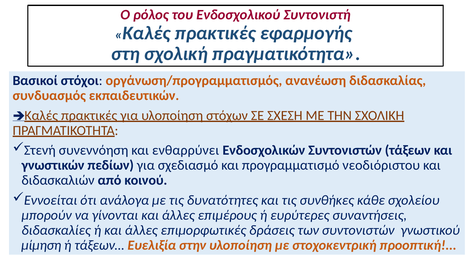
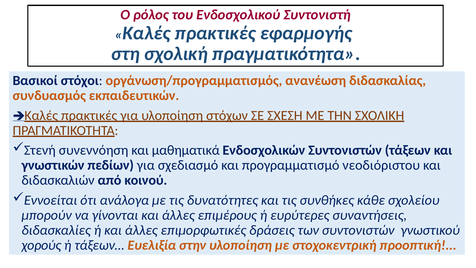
ενθαρρύνει: ενθαρρύνει -> μαθηματικά
μίμηση: μίμηση -> χορούς
